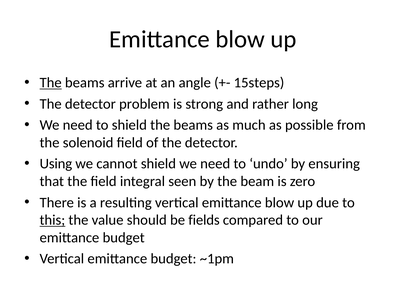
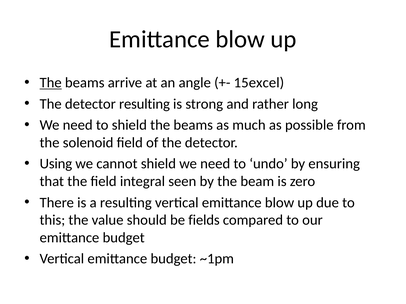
15steps: 15steps -> 15excel
detector problem: problem -> resulting
this underline: present -> none
